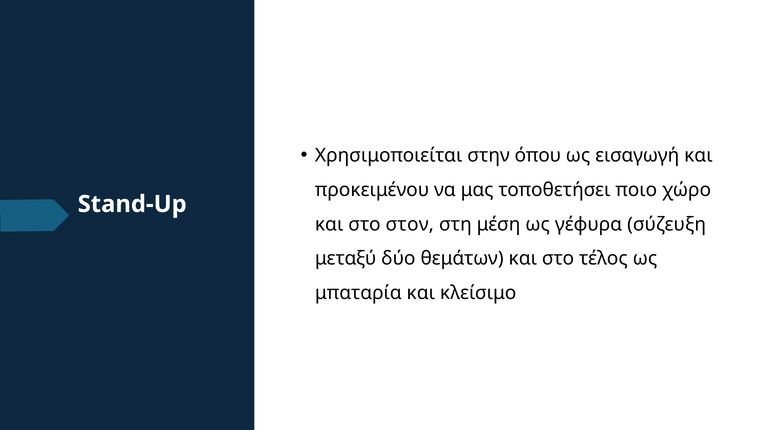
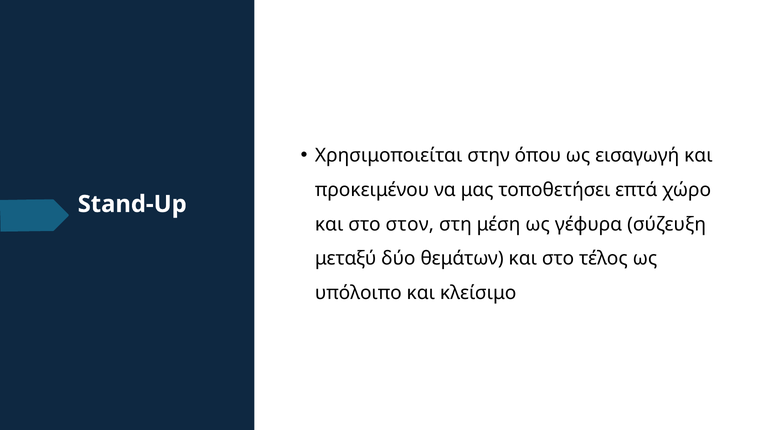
ποιο: ποιο -> επτά
μπαταρία: μπαταρία -> υπόλοιπο
